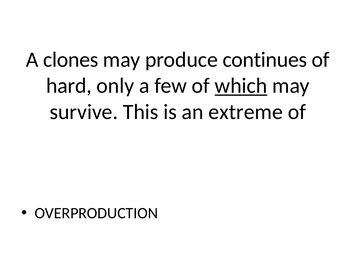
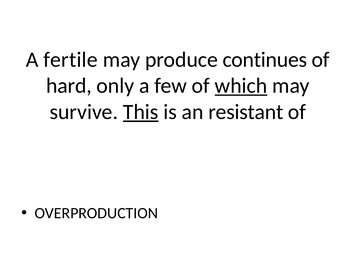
clones: clones -> fertile
This underline: none -> present
extreme: extreme -> resistant
